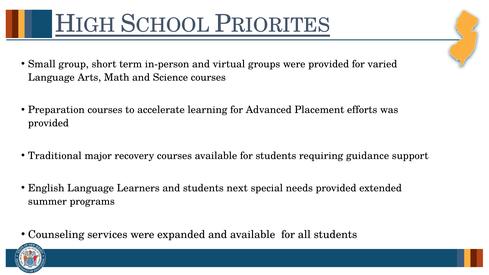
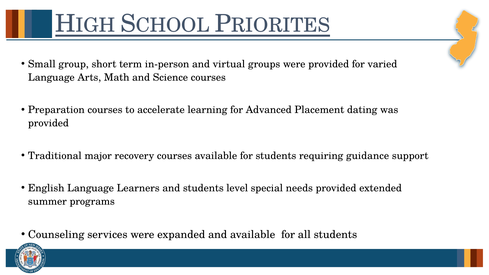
efforts: efforts -> dating
next: next -> level
